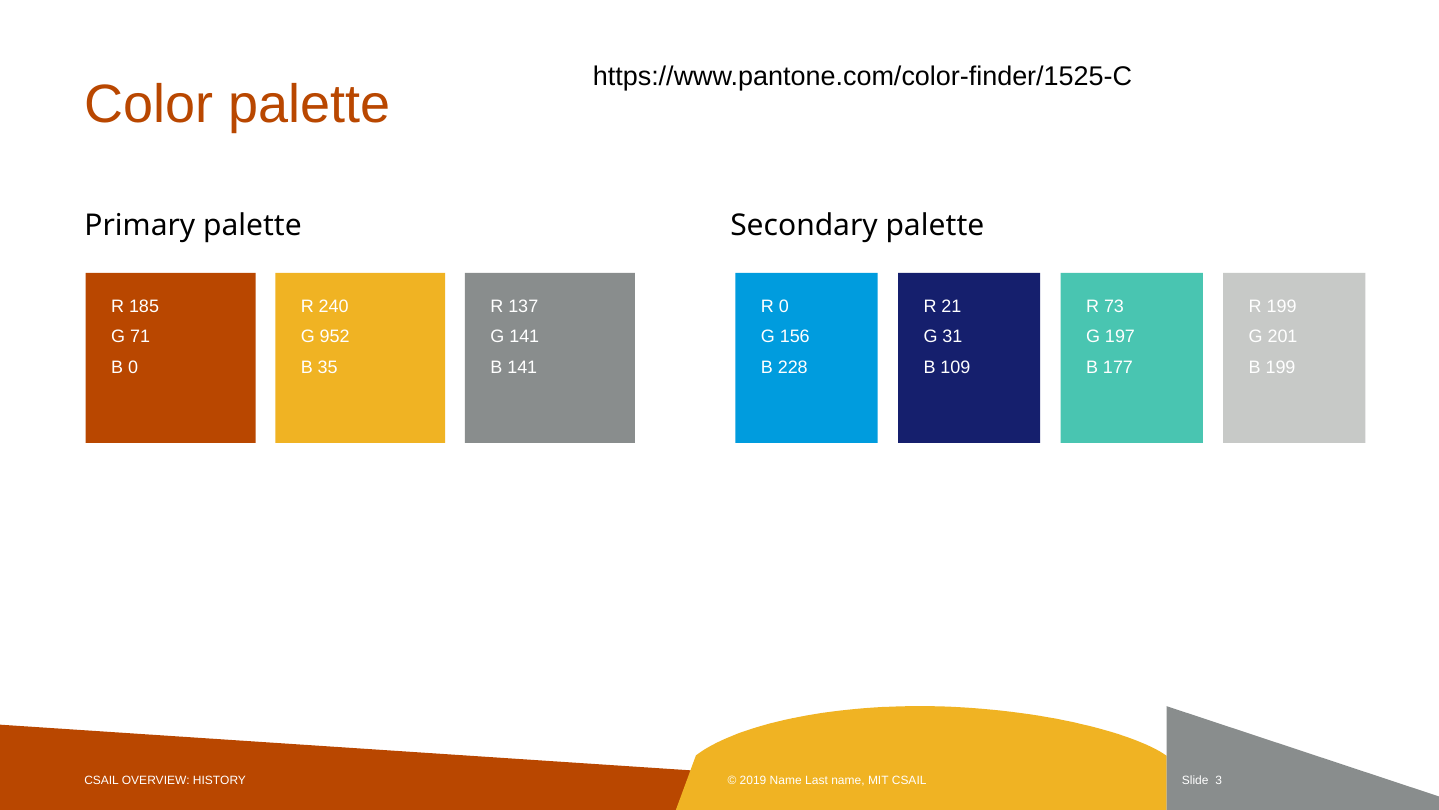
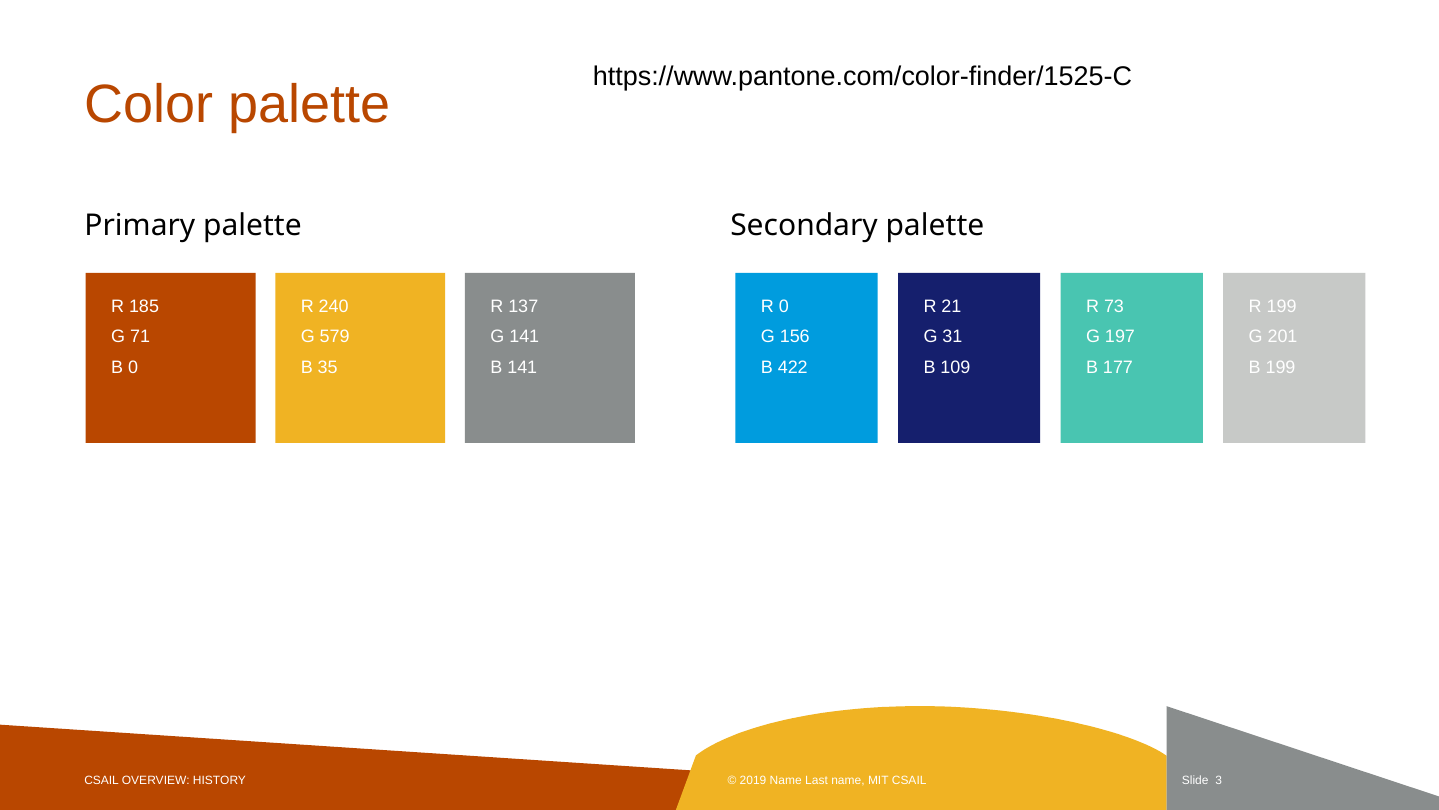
952: 952 -> 579
228: 228 -> 422
